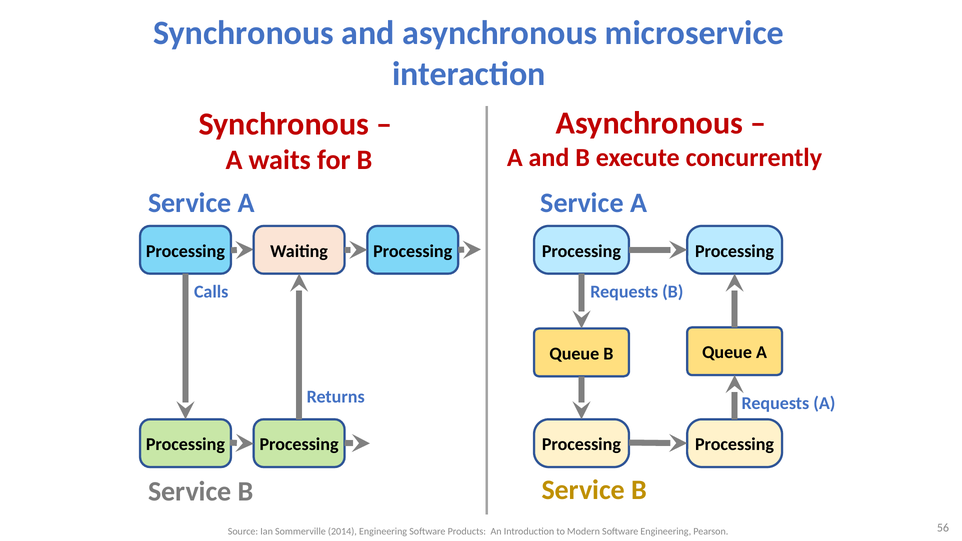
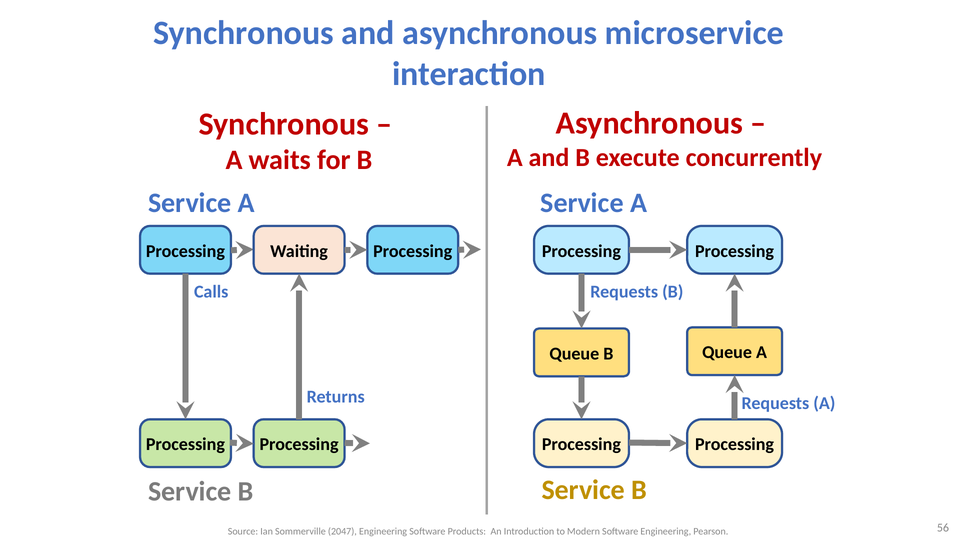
2014: 2014 -> 2047
